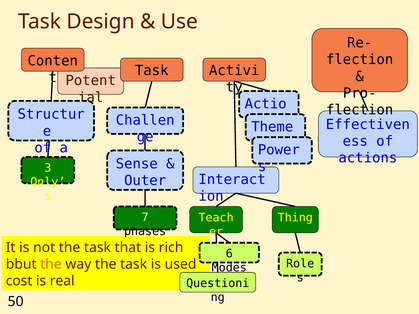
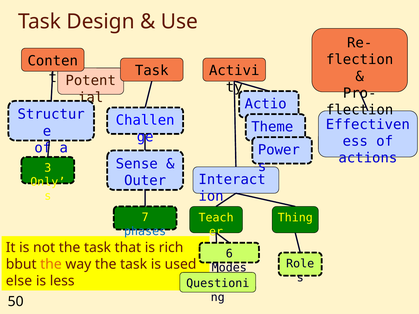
phases colour: black -> blue
cost: cost -> else
real: real -> less
